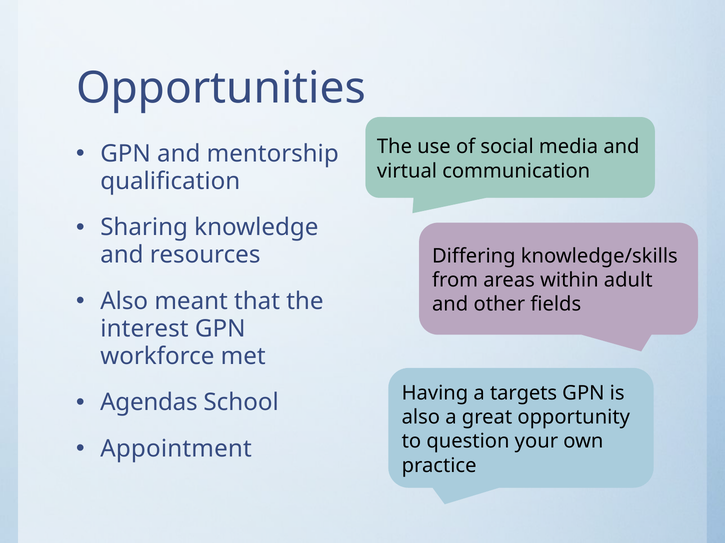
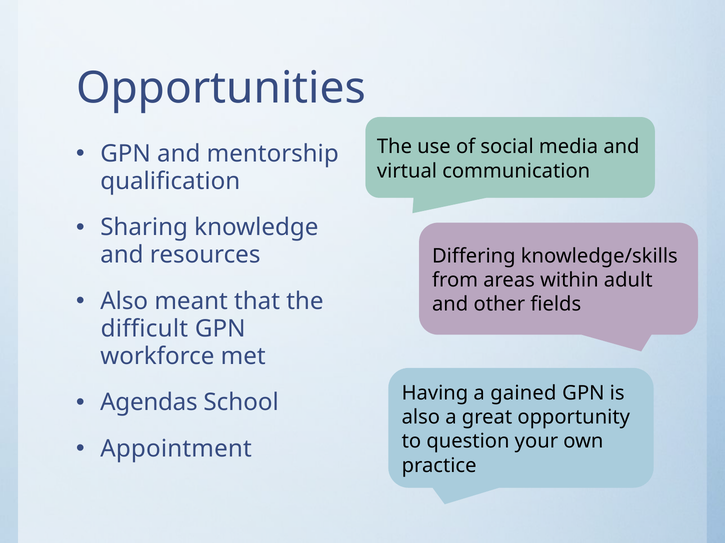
interest: interest -> difficult
targets: targets -> gained
